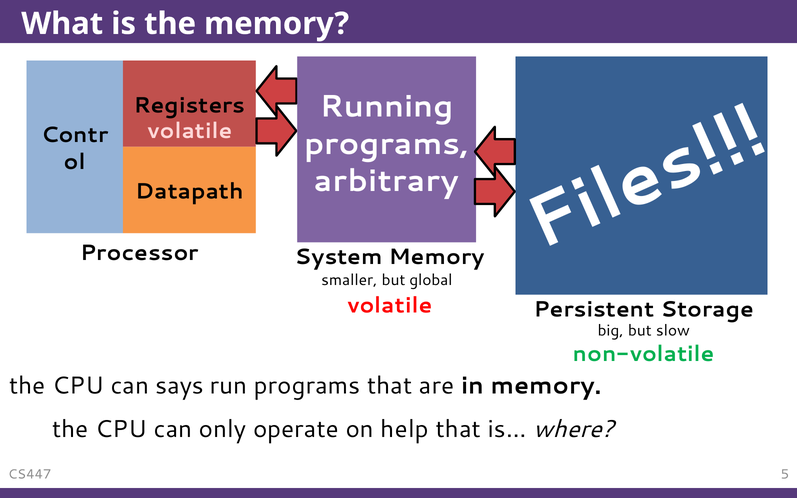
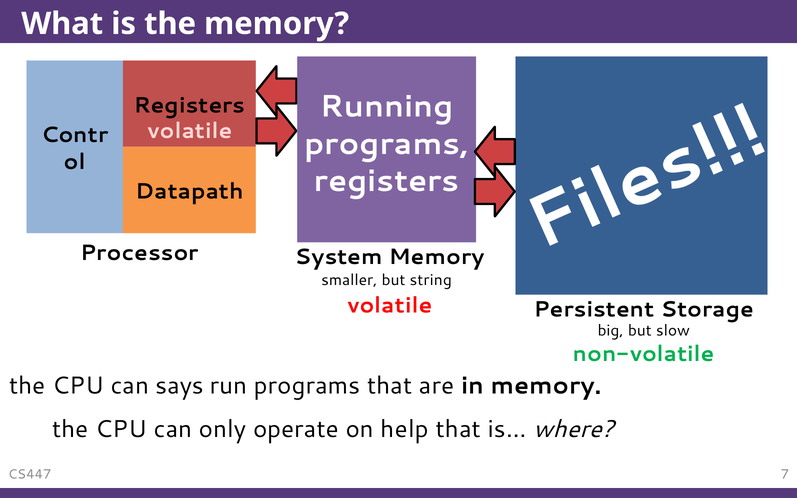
arbitrary at (386, 181): arbitrary -> registers
global: global -> string
5: 5 -> 7
